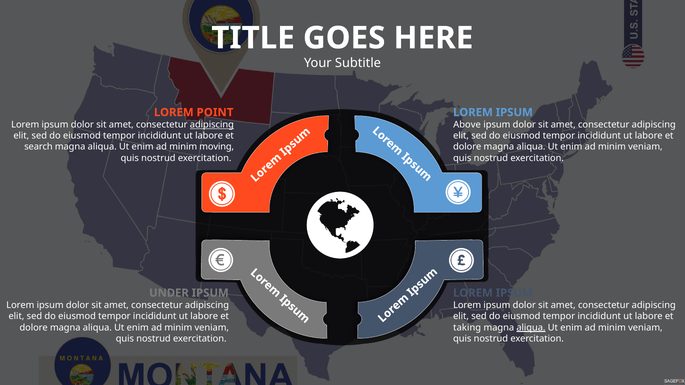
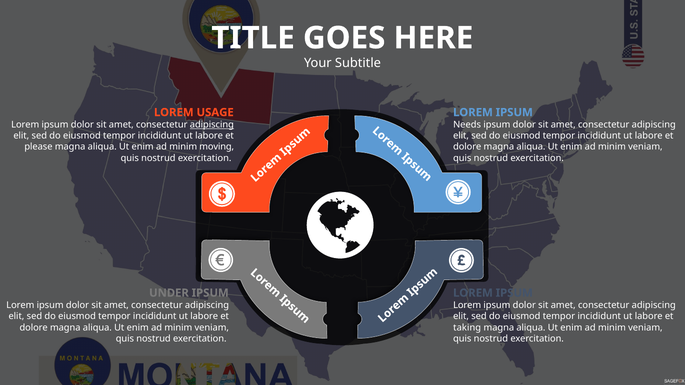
POINT: POINT -> USAGE
Above: Above -> Needs
search: search -> please
aliqua at (531, 328) underline: present -> none
